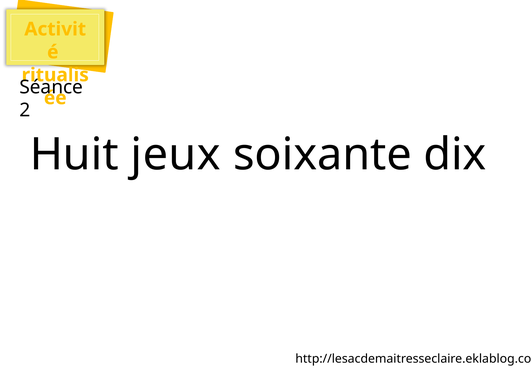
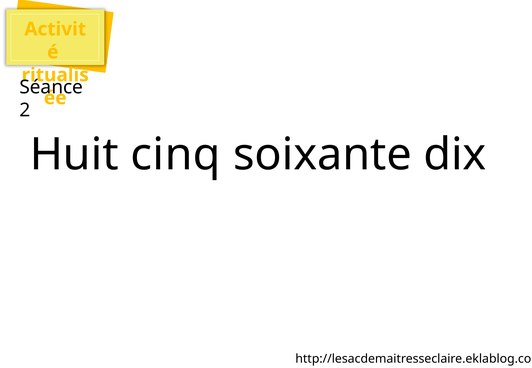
jeux: jeux -> cinq
